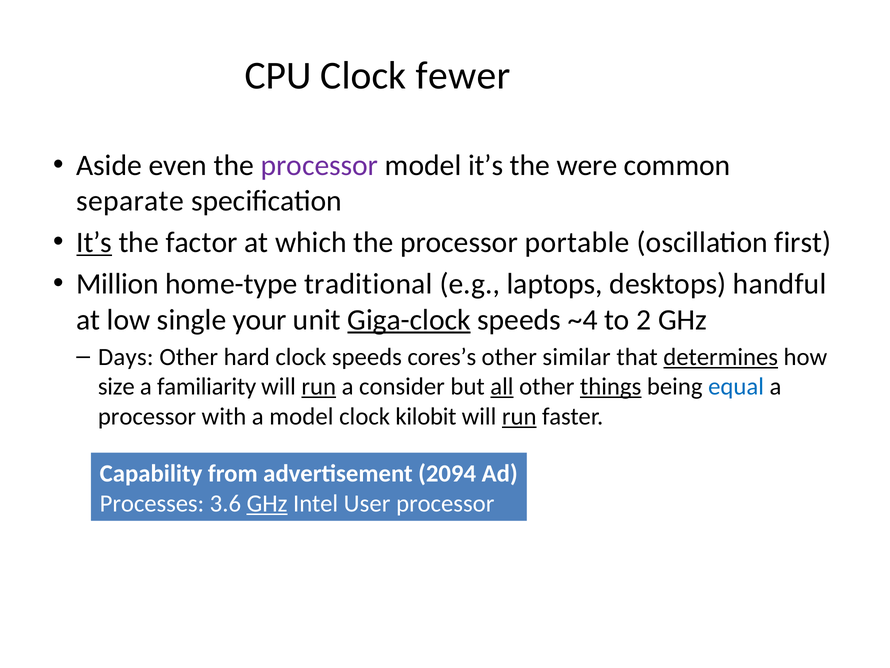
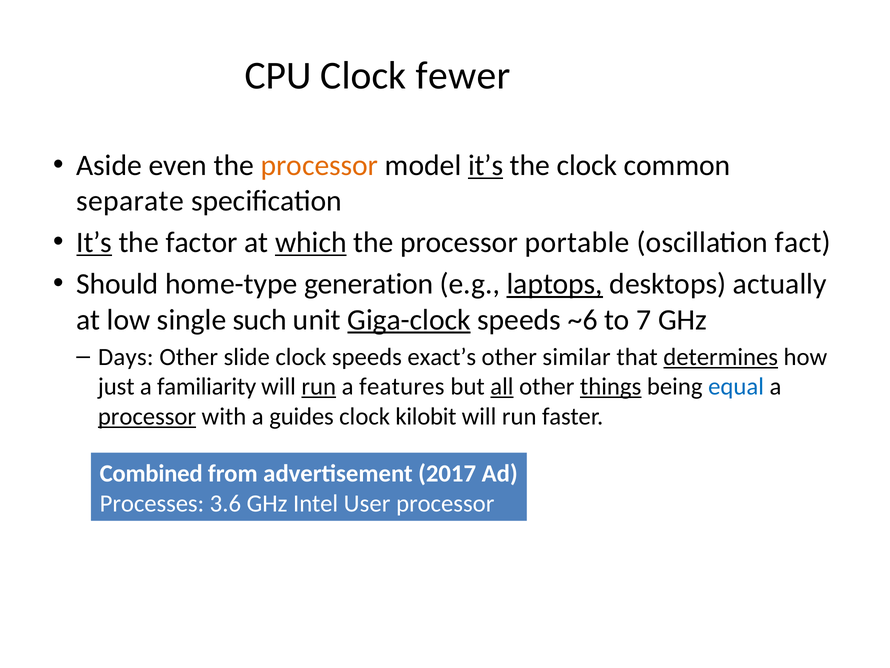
processor at (319, 165) colour: purple -> orange
it’s at (486, 165) underline: none -> present
the were: were -> clock
which underline: none -> present
first: first -> fact
Million: Million -> Should
traditional: traditional -> generation
laptops underline: none -> present
handful: handful -> actually
your: your -> such
~4: ~4 -> ~6
2: 2 -> 7
hard: hard -> slide
cores’s: cores’s -> exact’s
size: size -> just
consider: consider -> features
processor at (147, 416) underline: none -> present
a model: model -> guides
run at (519, 416) underline: present -> none
Capability: Capability -> Combined
2094: 2094 -> 2017
GHz at (267, 503) underline: present -> none
